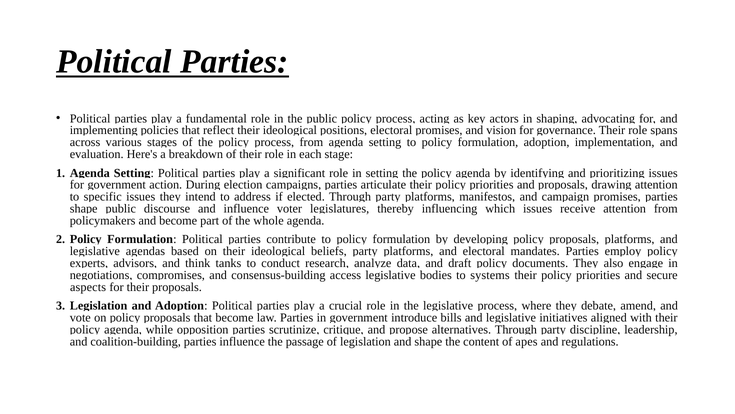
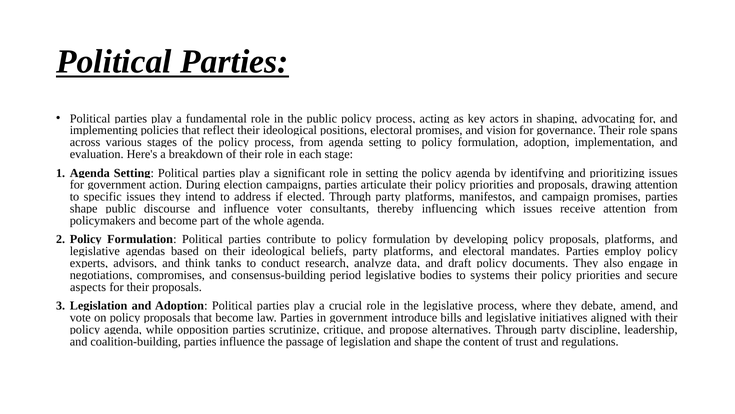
legislatures: legislatures -> consultants
access: access -> period
apes: apes -> trust
